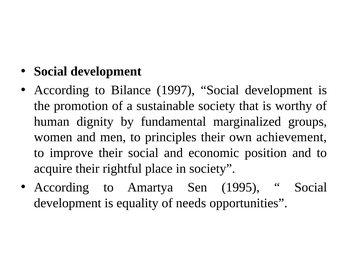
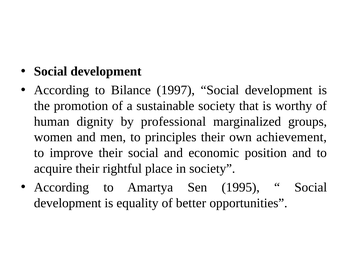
fundamental: fundamental -> professional
needs: needs -> better
